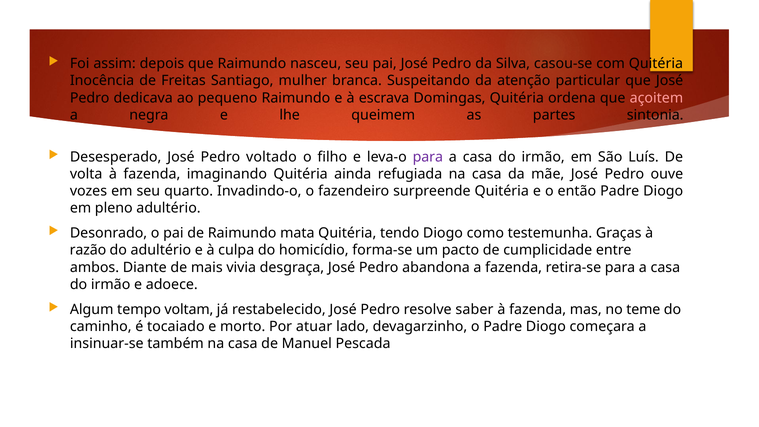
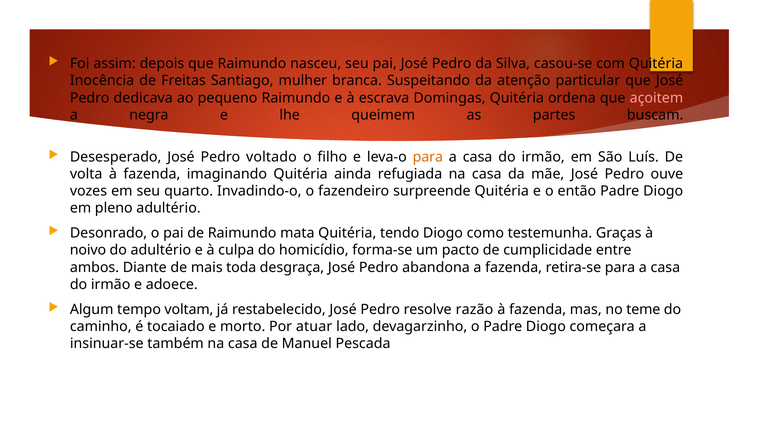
sintonia: sintonia -> buscam
para at (428, 157) colour: purple -> orange
razão: razão -> noivo
vivia: vivia -> toda
saber: saber -> razão
